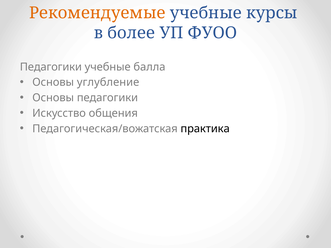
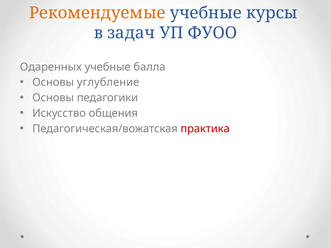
более: более -> задач
Педагогики at (51, 67): Педагогики -> Одаренных
практика colour: black -> red
